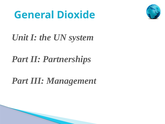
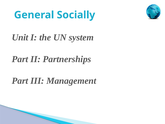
Dioxide: Dioxide -> Socially
